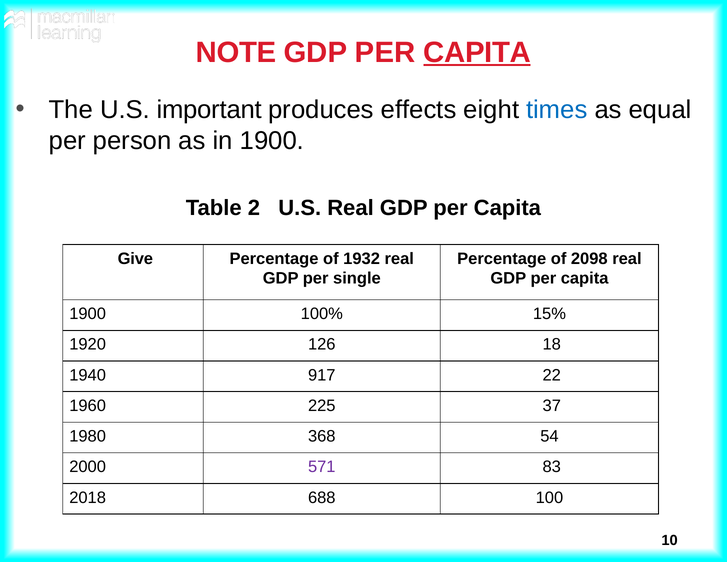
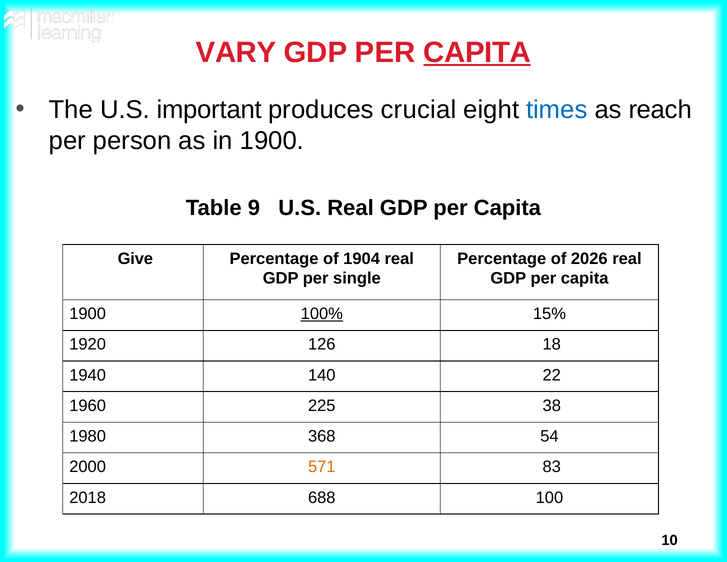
NOTE: NOTE -> VARY
effects: effects -> crucial
equal: equal -> reach
2: 2 -> 9
1932: 1932 -> 1904
2098: 2098 -> 2026
100% underline: none -> present
917: 917 -> 140
37: 37 -> 38
571 colour: purple -> orange
